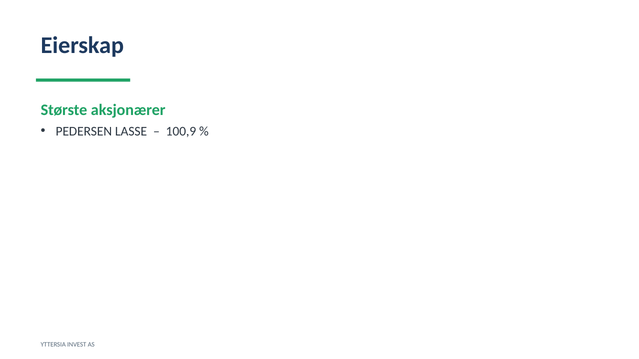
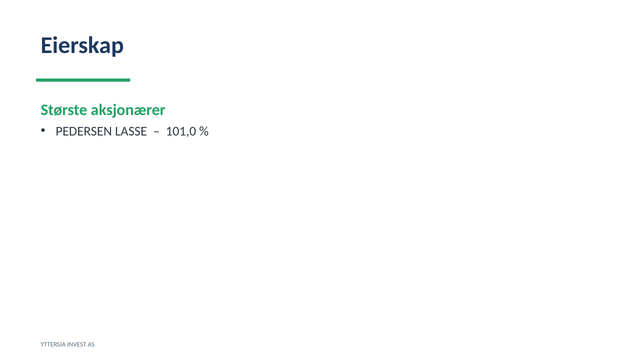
100,9: 100,9 -> 101,0
